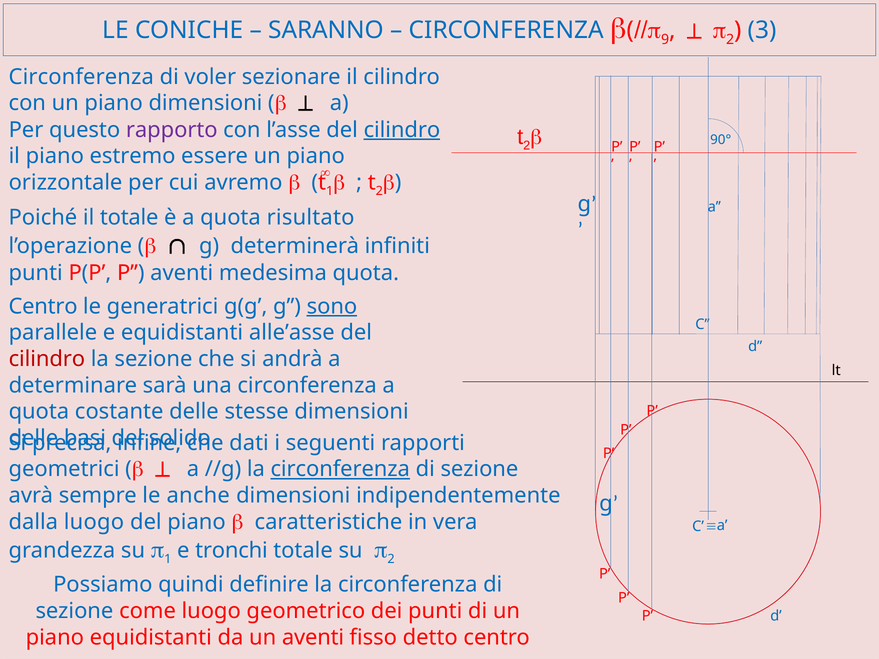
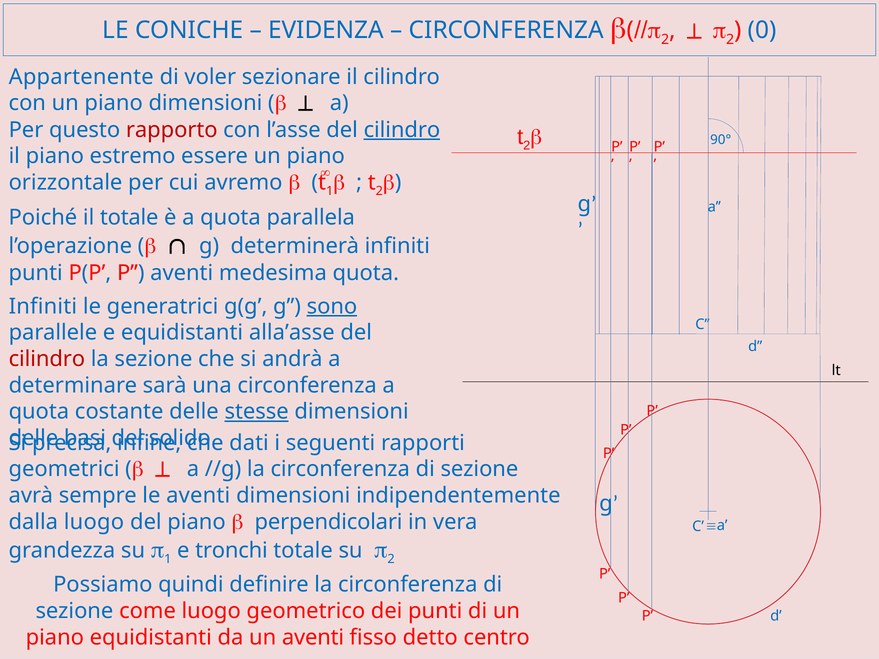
SARANNO: SARANNO -> EVIDENZA
9 at (665, 40): 9 -> 2
3: 3 -> 0
Circonferenza at (81, 77): Circonferenza -> Appartenente
rapporto colour: purple -> red
risultato: risultato -> parallela
Centro at (43, 306): Centro -> Infiniti
alle’asse: alle’asse -> alla’asse
stesse underline: none -> present
circonferenza at (340, 469) underline: present -> none
le anche: anche -> aventi
caratteristiche: caratteristiche -> perpendicolari
